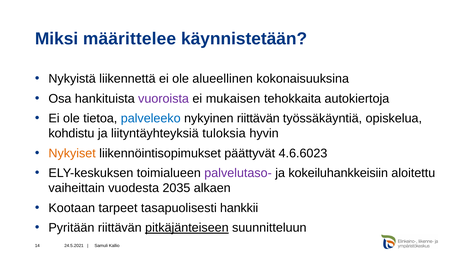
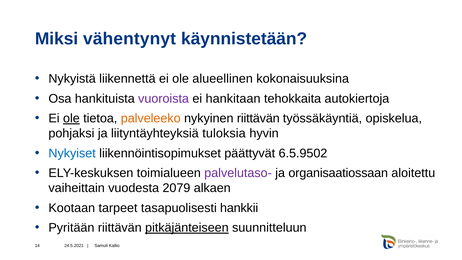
määrittelee: määrittelee -> vähentynyt
mukaisen: mukaisen -> hankitaan
ole at (71, 118) underline: none -> present
palveleeko colour: blue -> orange
kohdistu: kohdistu -> pohjaksi
Nykyiset colour: orange -> blue
4.6.6023: 4.6.6023 -> 6.5.9502
kokeiluhankkeisiin: kokeiluhankkeisiin -> organisaatiossaan
2035: 2035 -> 2079
